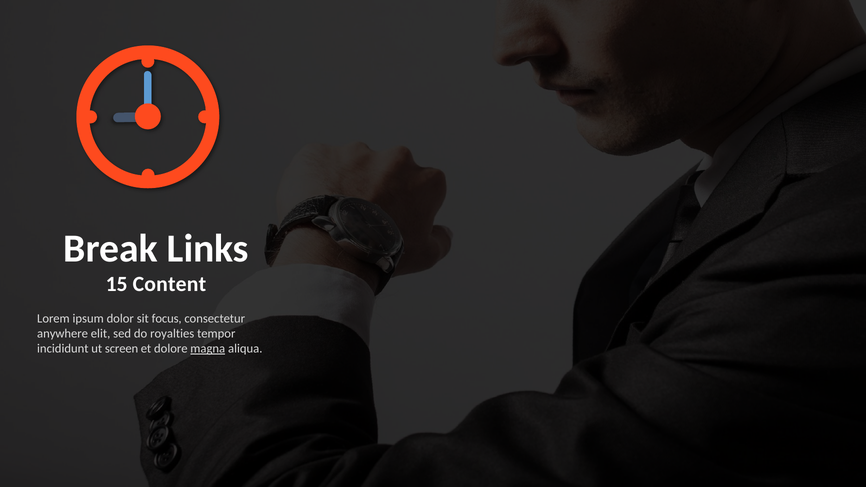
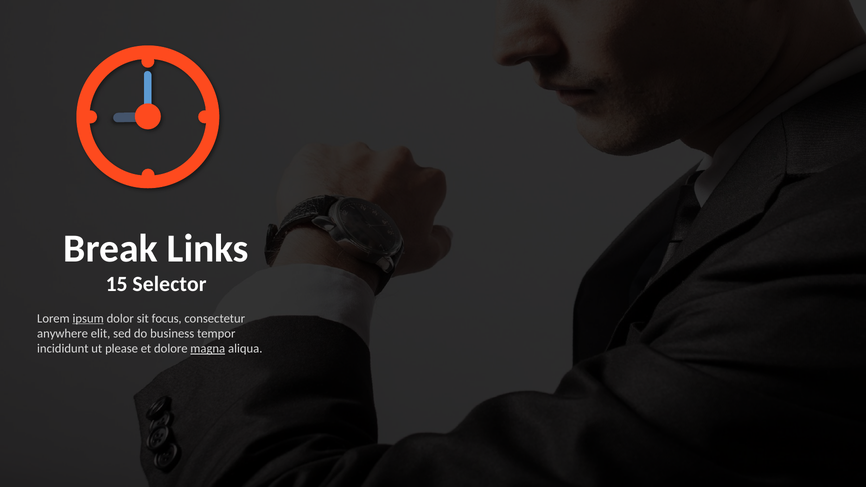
Content: Content -> Selector
ipsum underline: none -> present
royalties: royalties -> business
screen: screen -> please
